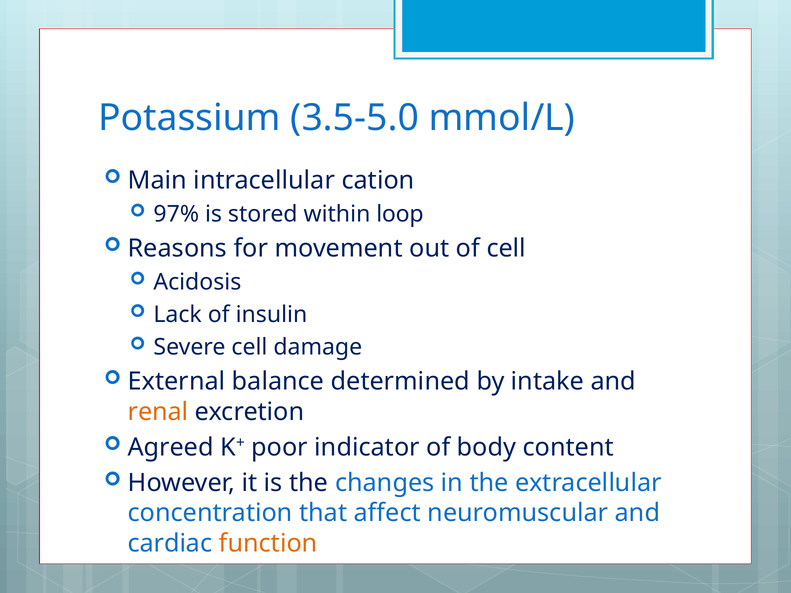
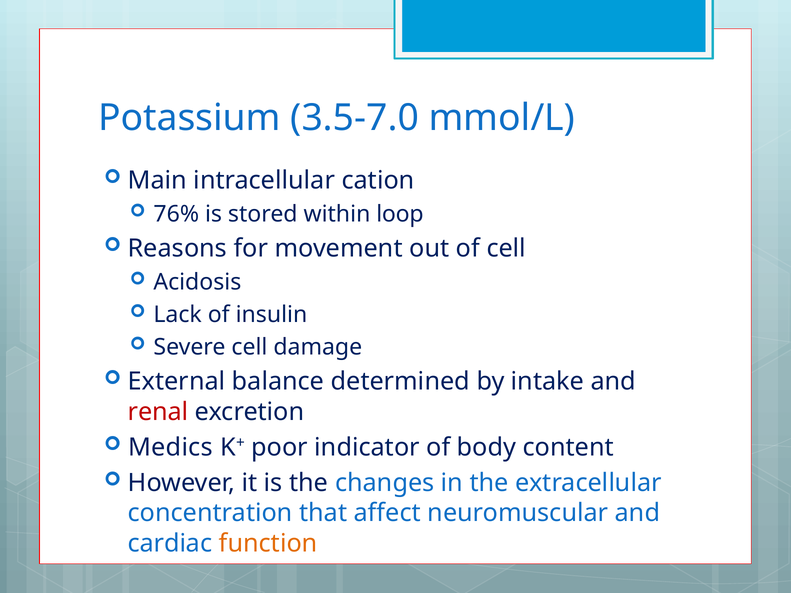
3.5-5.0: 3.5-5.0 -> 3.5-7.0
97%: 97% -> 76%
renal colour: orange -> red
Agreed: Agreed -> Medics
